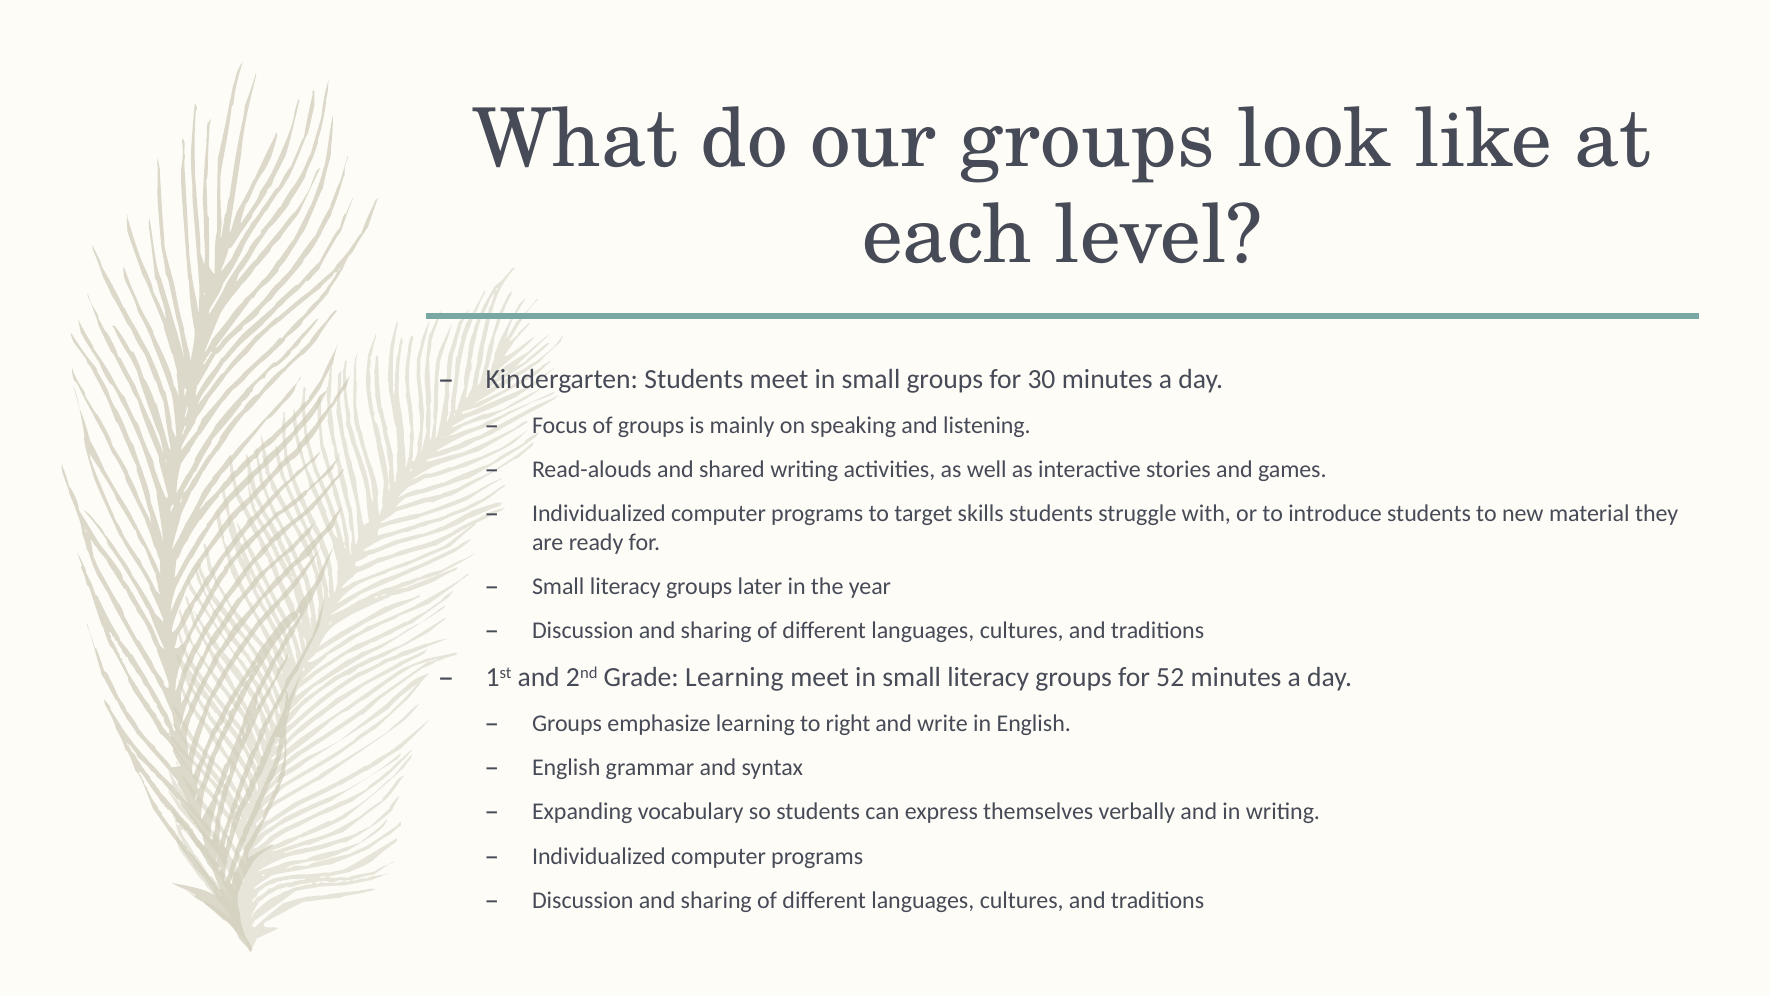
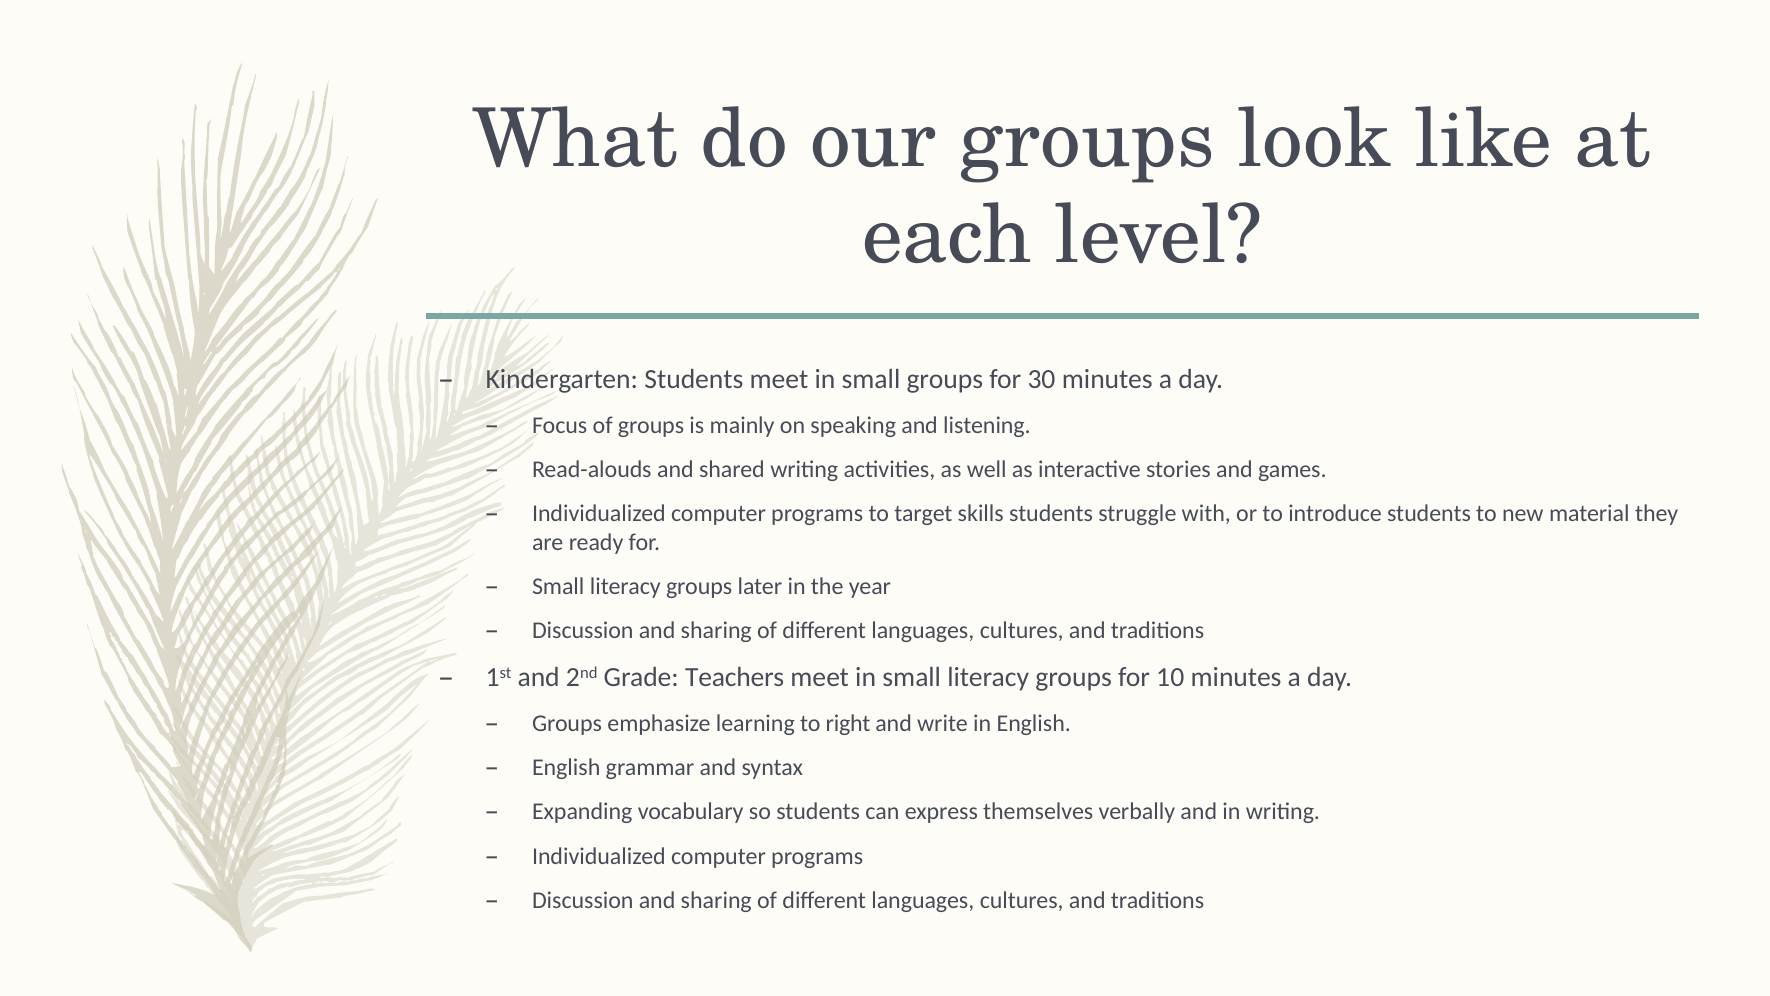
Grade Learning: Learning -> Teachers
52: 52 -> 10
